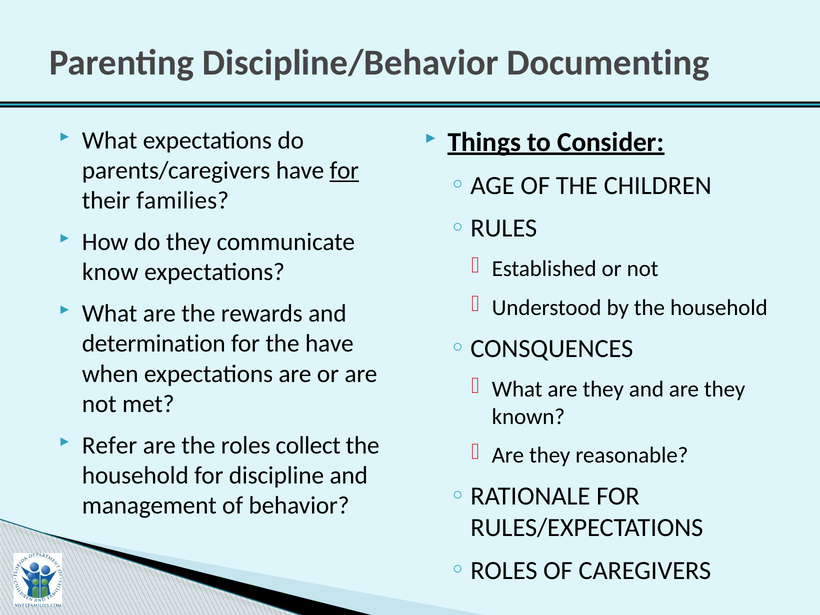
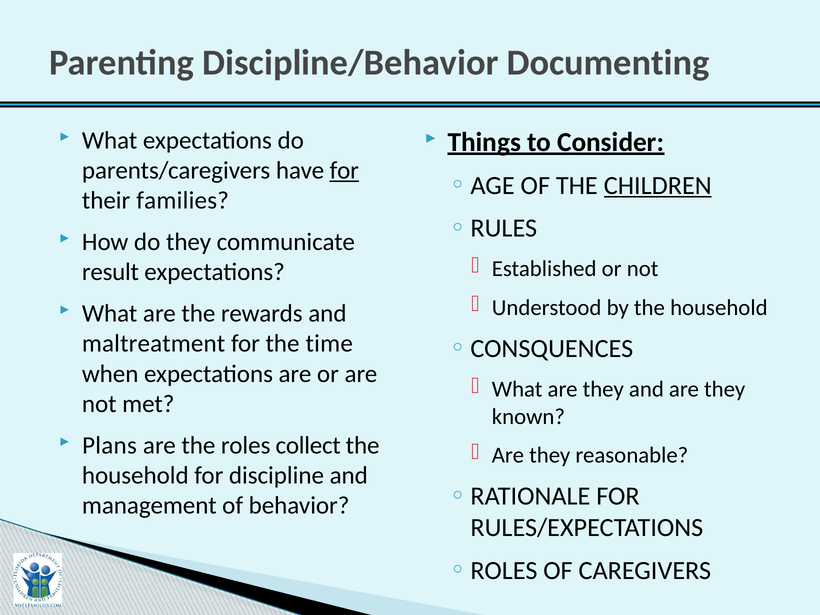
CHILDREN underline: none -> present
know: know -> result
determination: determination -> maltreatment
the have: have -> time
Refer: Refer -> Plans
